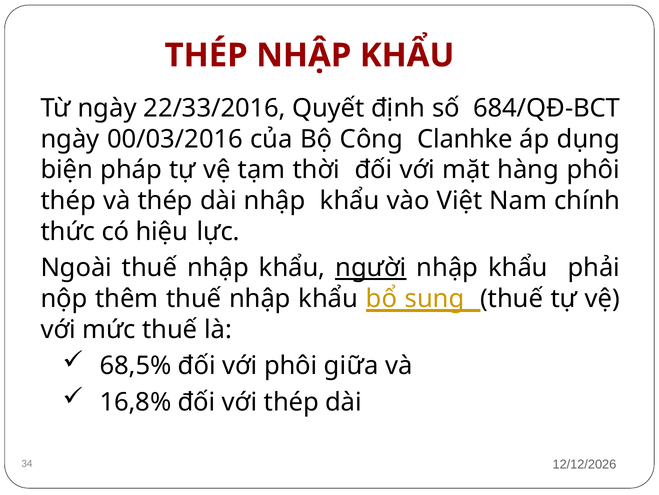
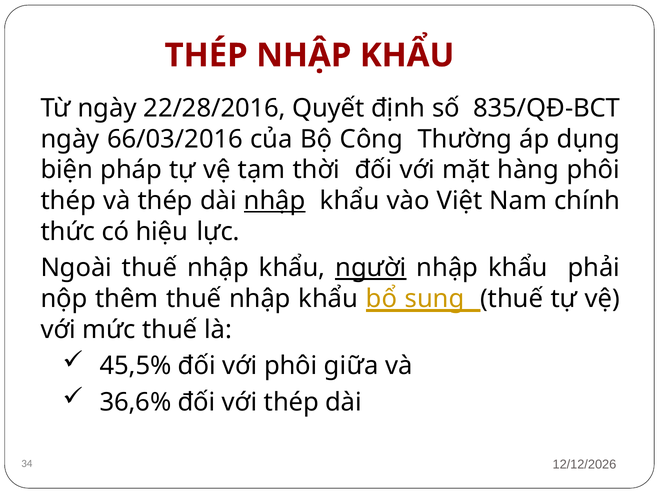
22/33/2016: 22/33/2016 -> 22/28/2016
684/QĐ-BCT: 684/QĐ-BCT -> 835/QĐ-BCT
00/03/2016: 00/03/2016 -> 66/03/2016
Clanhke: Clanhke -> Thường
nhập at (275, 201) underline: none -> present
68,5%: 68,5% -> 45,5%
16,8%: 16,8% -> 36,6%
